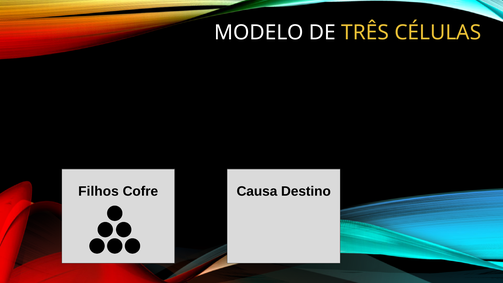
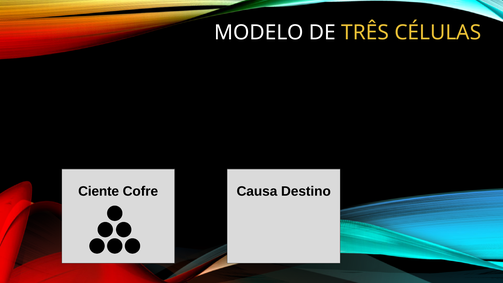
Filhos: Filhos -> Ciente
